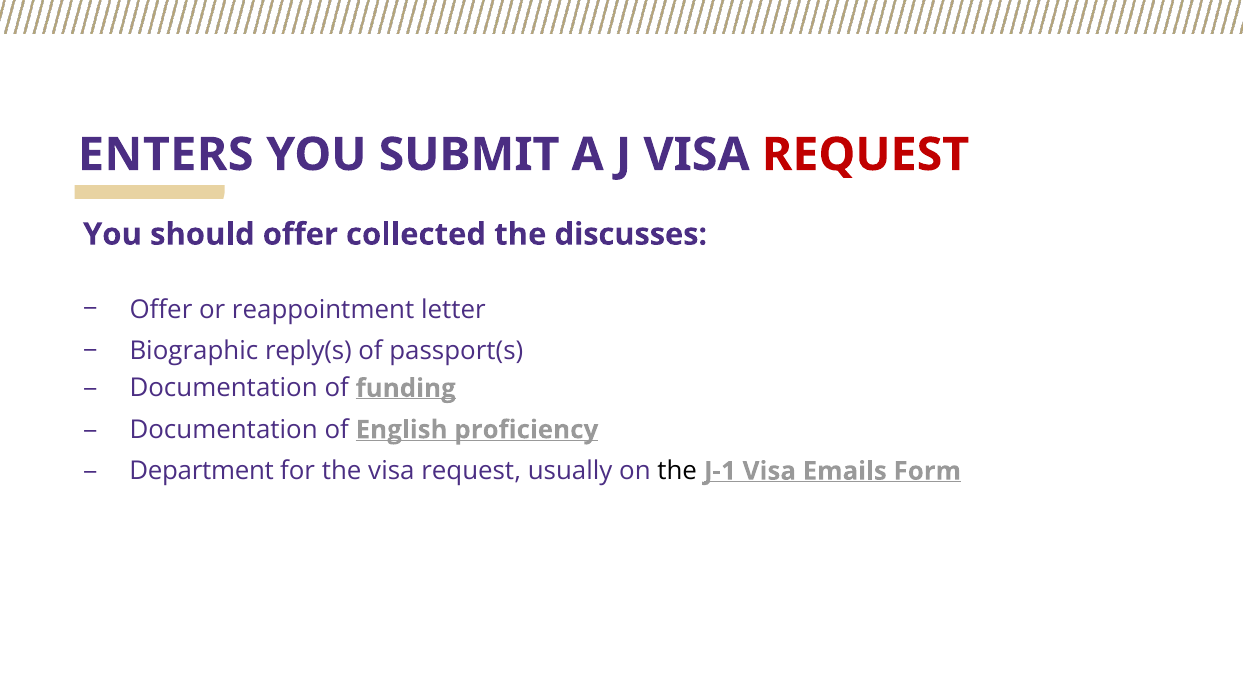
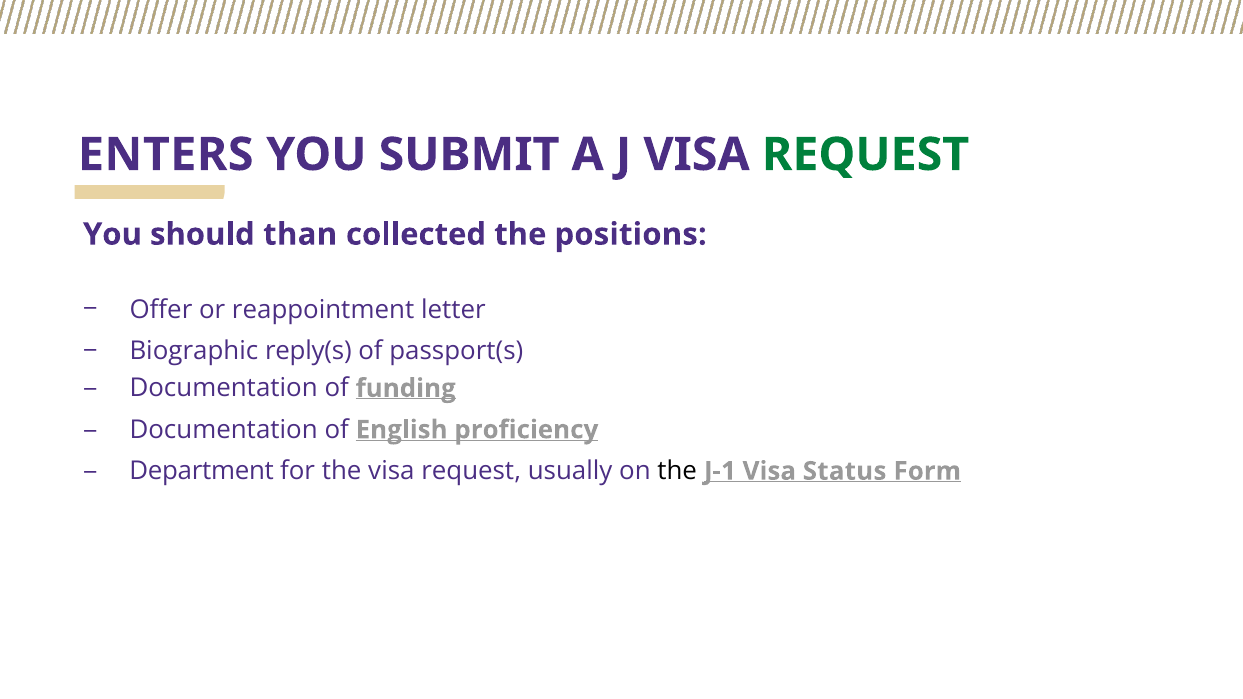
REQUEST at (866, 155) colour: red -> green
should offer: offer -> than
discusses: discusses -> positions
Emails: Emails -> Status
